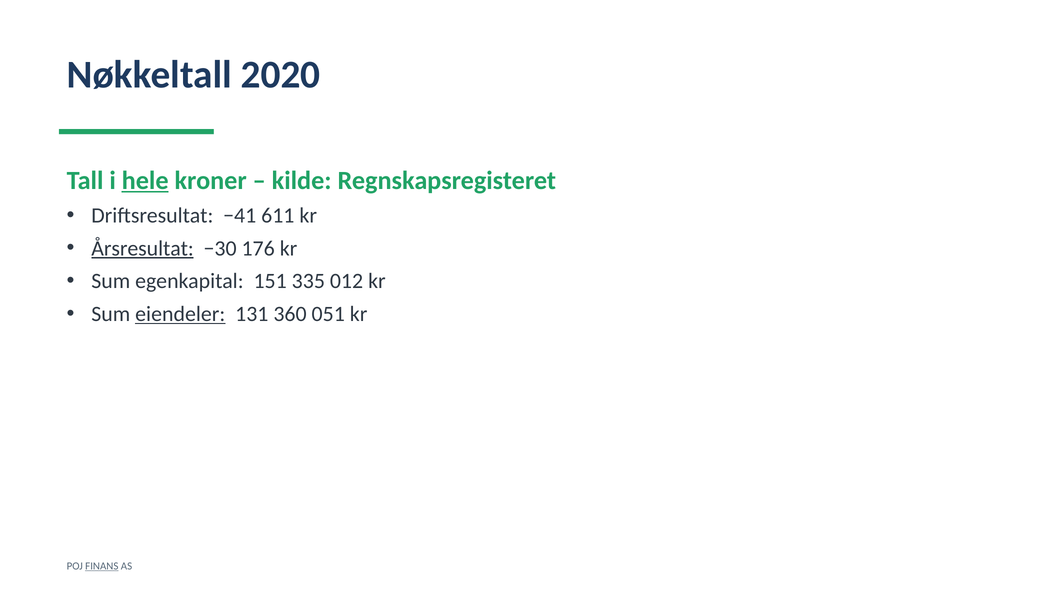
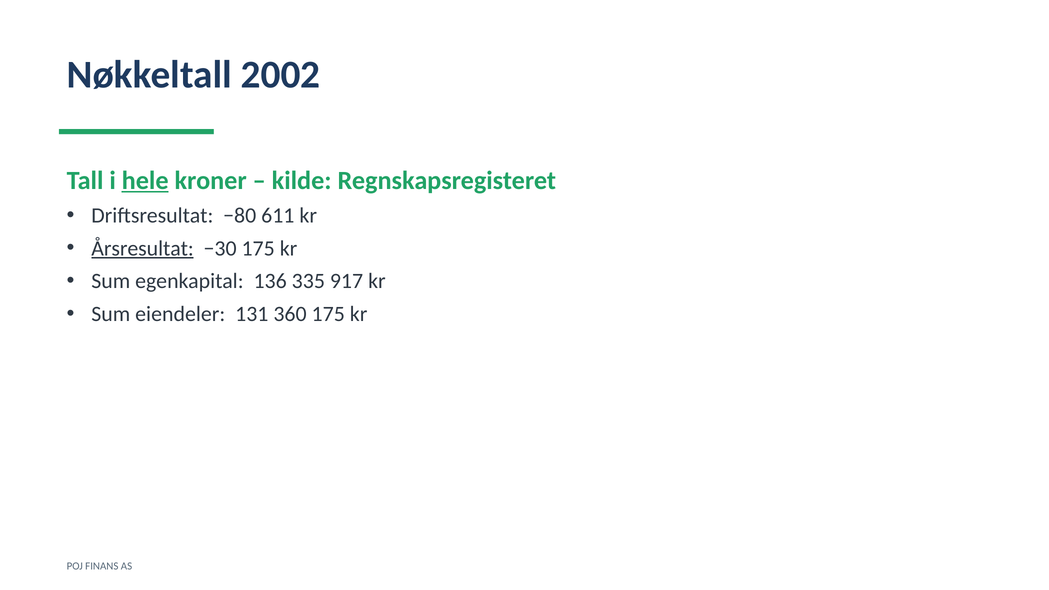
2020: 2020 -> 2002
−41: −41 -> −80
−30 176: 176 -> 175
151: 151 -> 136
012: 012 -> 917
eiendeler underline: present -> none
360 051: 051 -> 175
FINANS underline: present -> none
